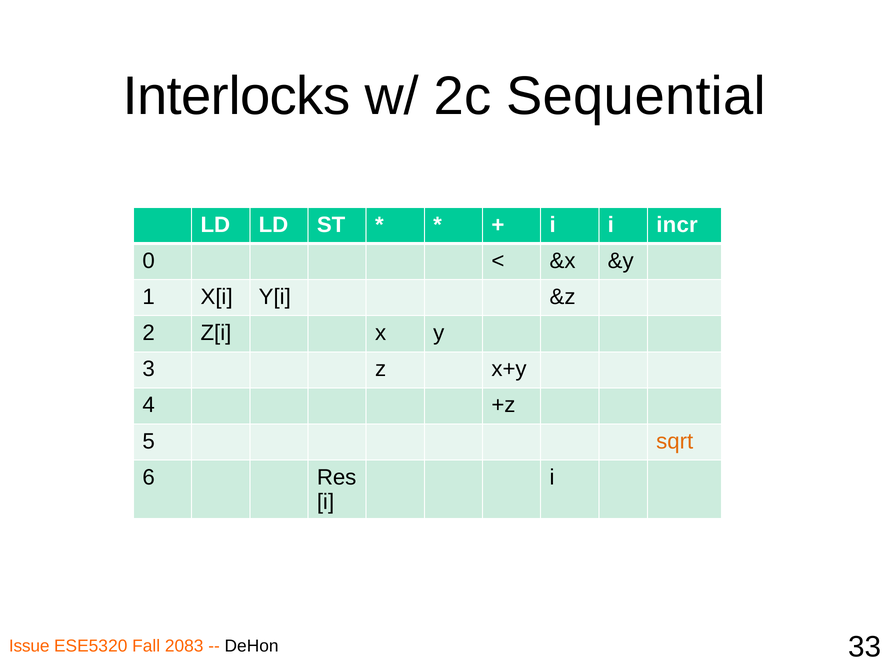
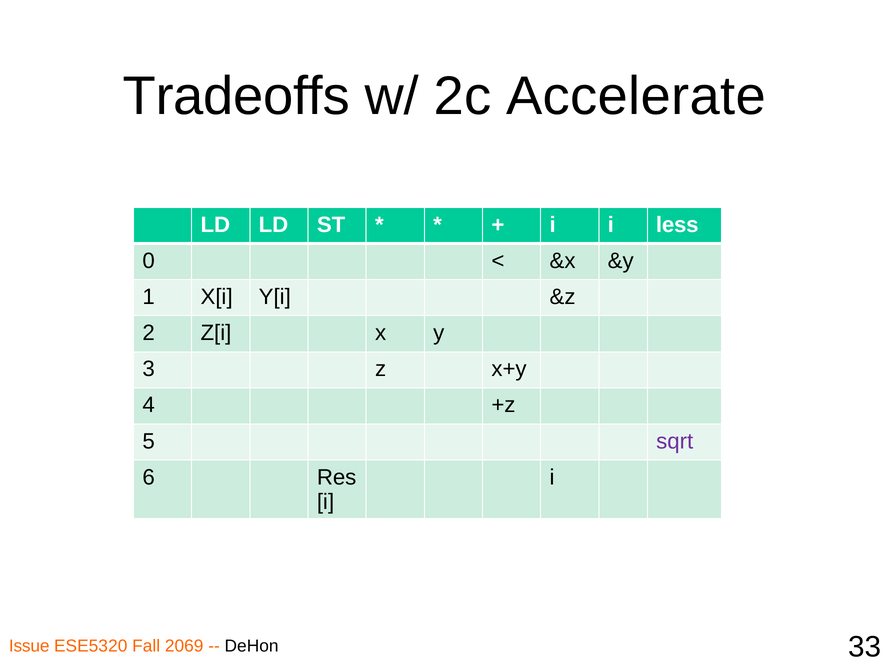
Interlocks: Interlocks -> Tradeoffs
Sequential: Sequential -> Accelerate
incr: incr -> less
sqrt colour: orange -> purple
2083: 2083 -> 2069
